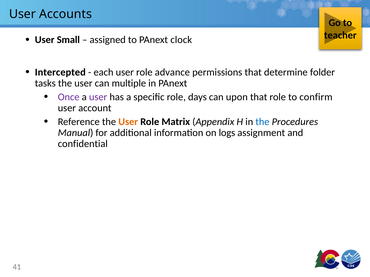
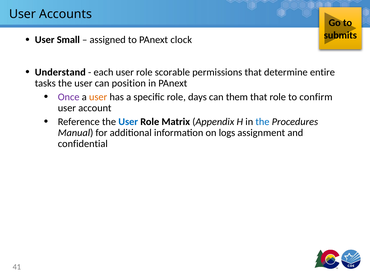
teacher: teacher -> submits
Intercepted: Intercepted -> Understand
advance: advance -> scorable
folder: folder -> entire
multiple: multiple -> position
user at (98, 97) colour: purple -> orange
upon: upon -> them
User at (128, 122) colour: orange -> blue
